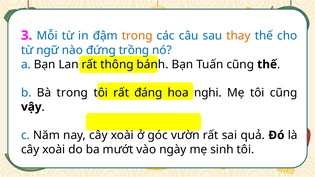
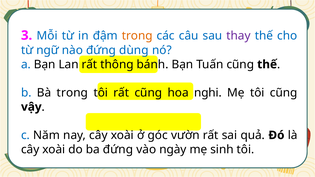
thay colour: orange -> purple
trồng: trồng -> dùng
rất đáng: đáng -> cũng
ba mướt: mướt -> đứng
